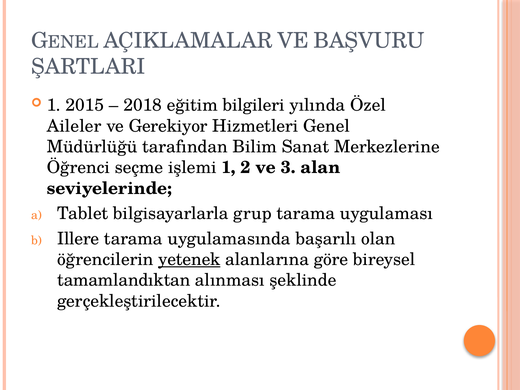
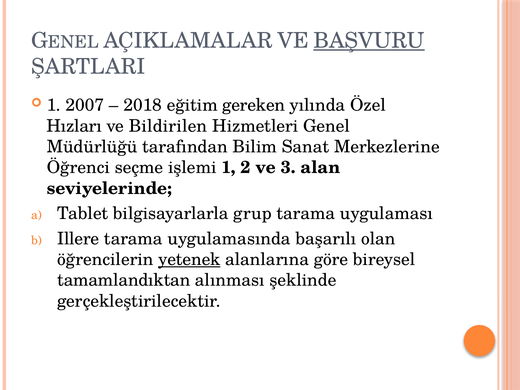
BAŞVURU underline: none -> present
2015: 2015 -> 2007
bilgileri: bilgileri -> gereken
Aileler: Aileler -> Hızları
Gerekiyor: Gerekiyor -> Bildirilen
